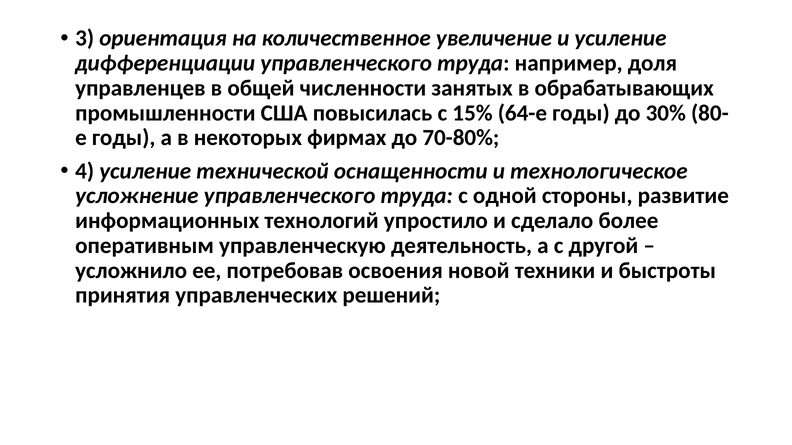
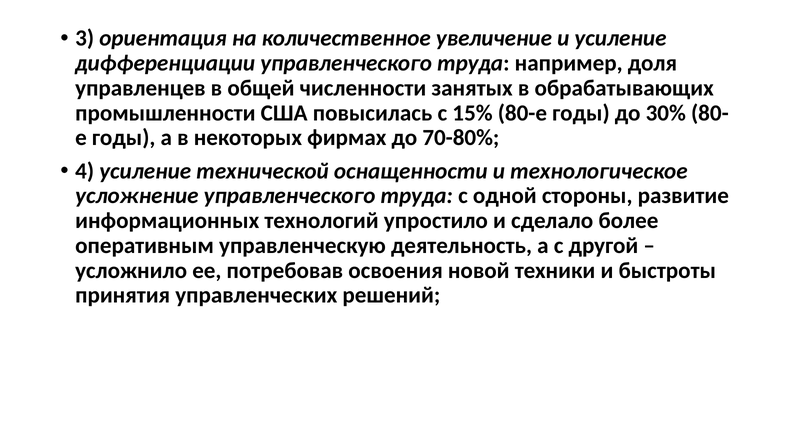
64-е: 64-е -> 80-е
